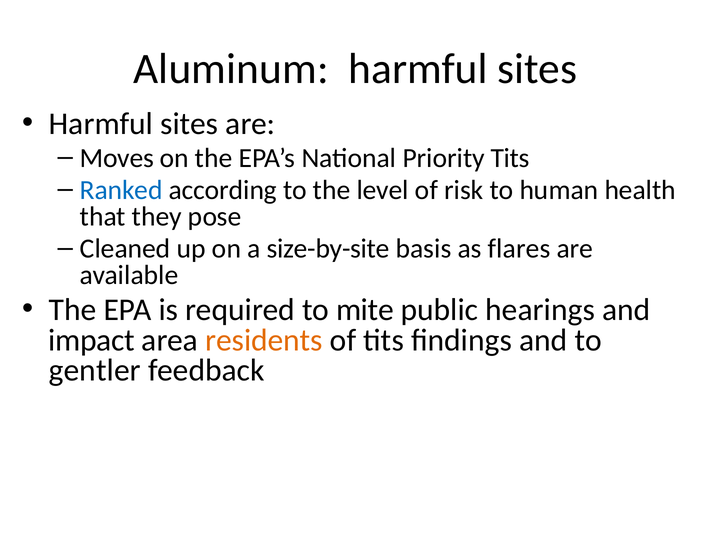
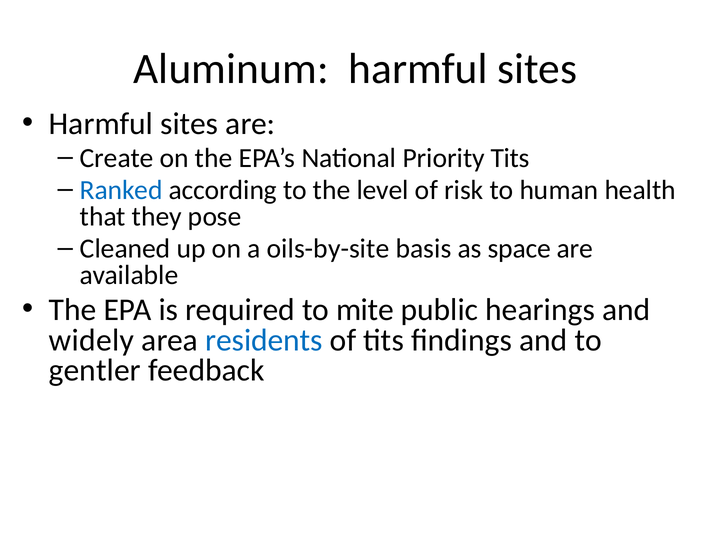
Moves: Moves -> Create
size-by-site: size-by-site -> oils-by-site
flares: flares -> space
impact: impact -> widely
residents colour: orange -> blue
